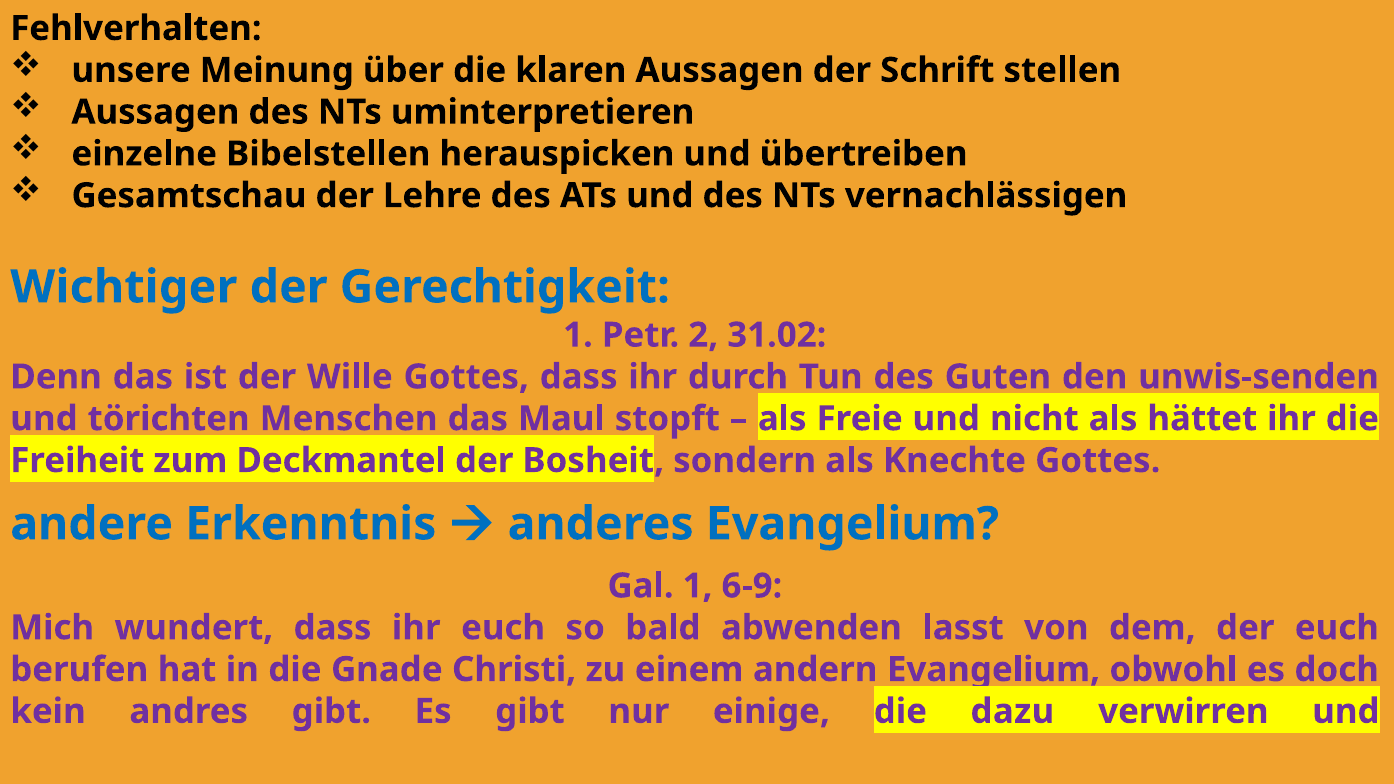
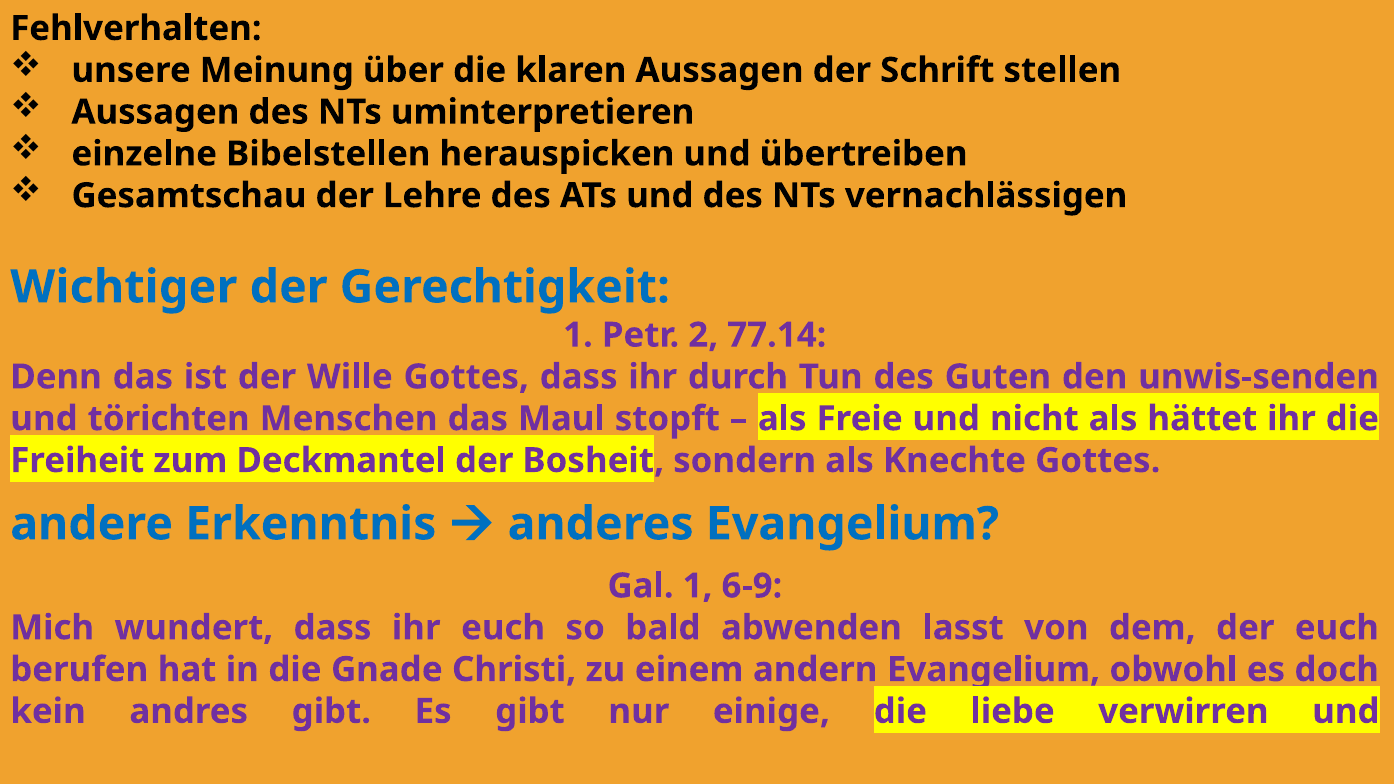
31.02: 31.02 -> 77.14
dazu: dazu -> liebe
